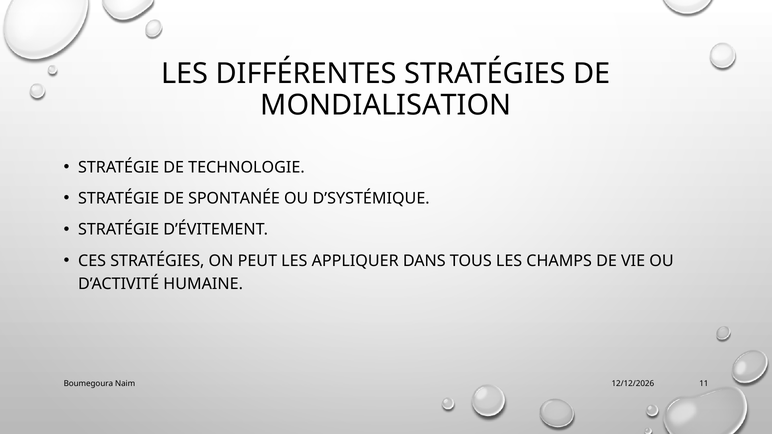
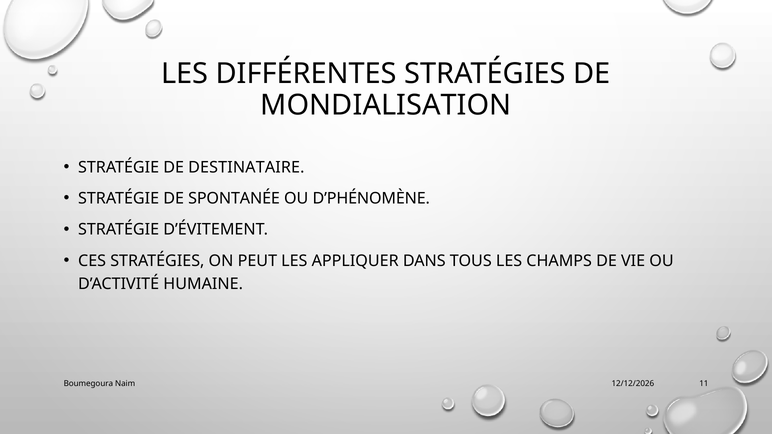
TECHNOLOGIE: TECHNOLOGIE -> DESTINATAIRE
D’SYSTÉMIQUE: D’SYSTÉMIQUE -> D’PHÉNOMÈNE
